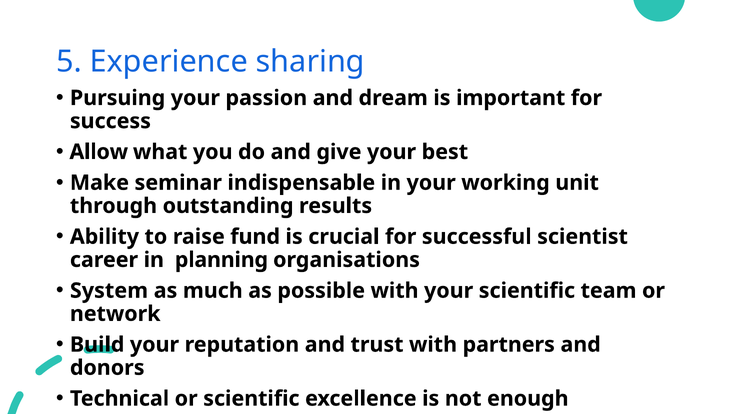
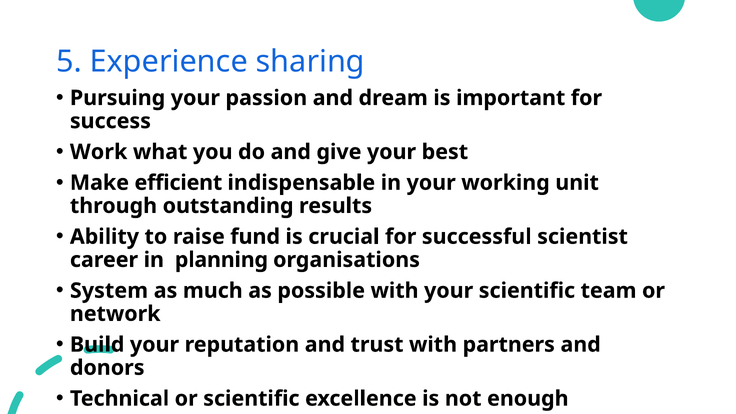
Allow: Allow -> Work
seminar: seminar -> efficient
